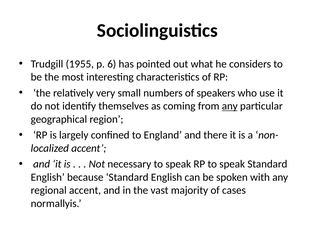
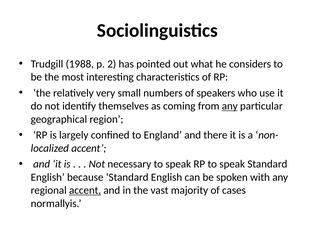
1955: 1955 -> 1988
6: 6 -> 2
accent at (85, 191) underline: none -> present
